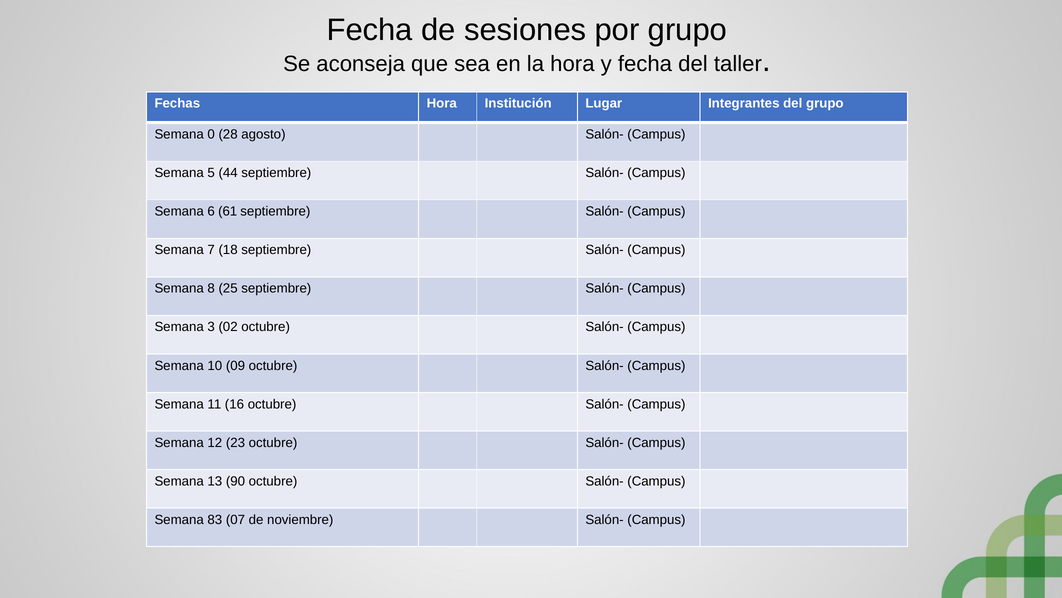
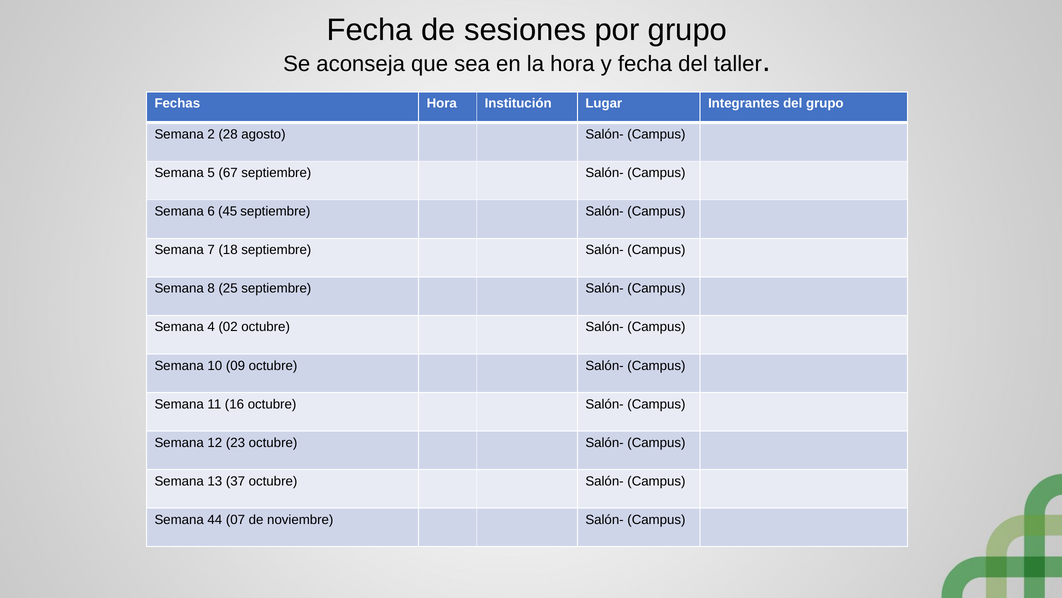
0: 0 -> 2
44: 44 -> 67
61: 61 -> 45
3: 3 -> 4
90: 90 -> 37
83: 83 -> 44
